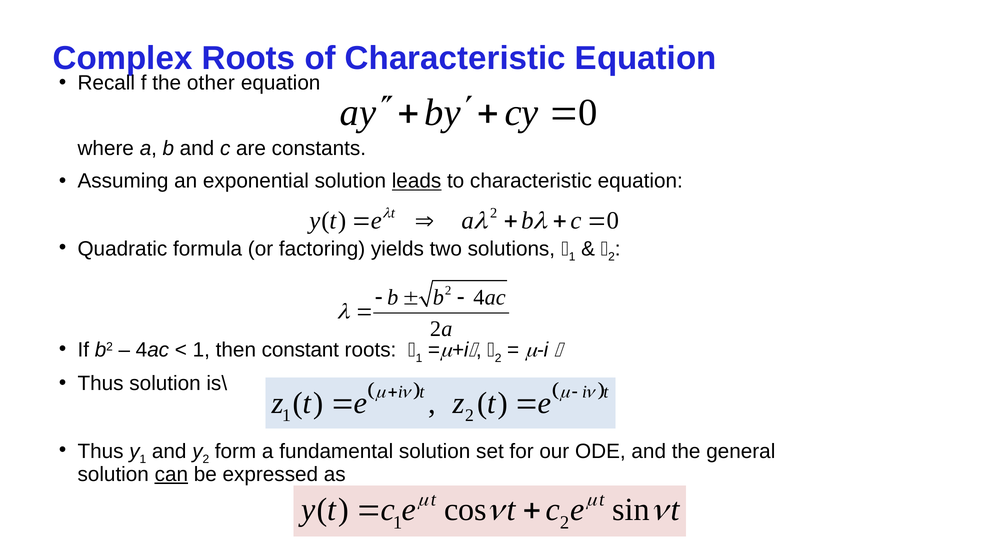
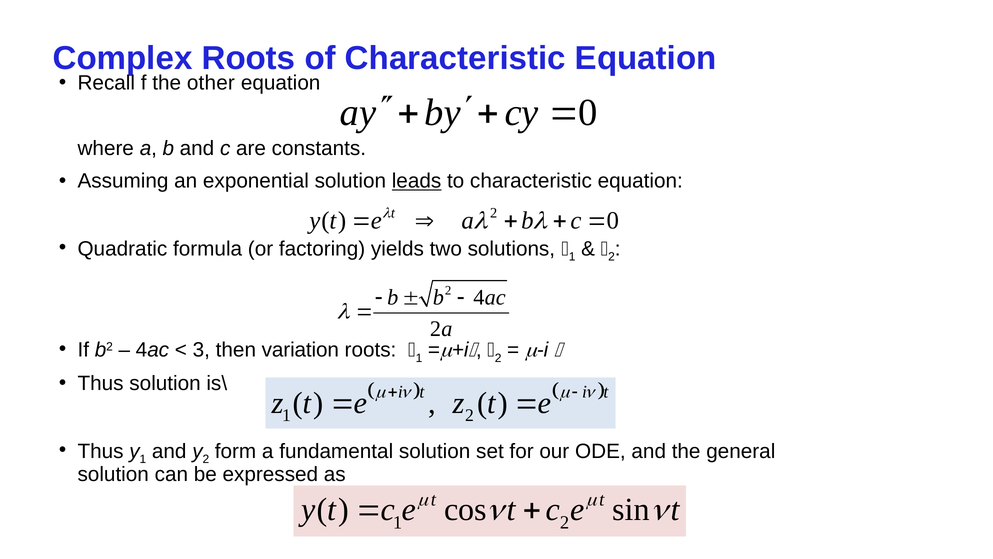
1 at (201, 350): 1 -> 3
constant: constant -> variation
can underline: present -> none
